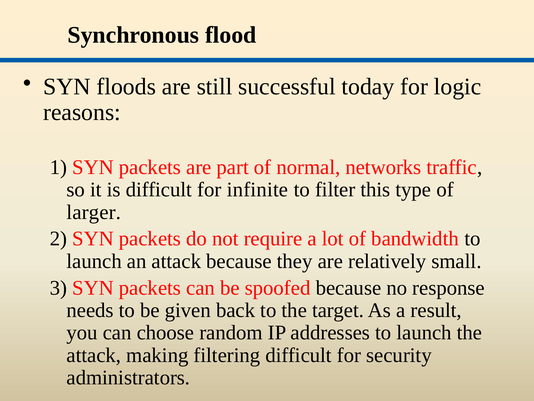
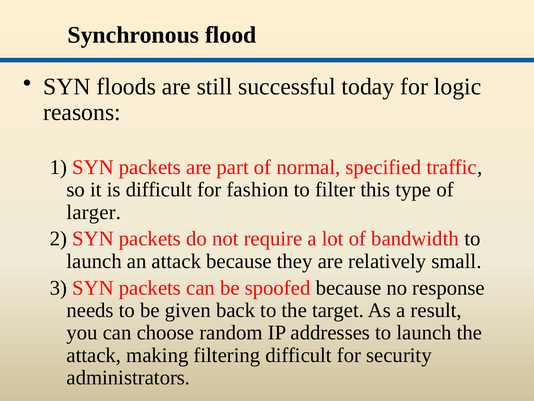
networks: networks -> specified
infinite: infinite -> fashion
